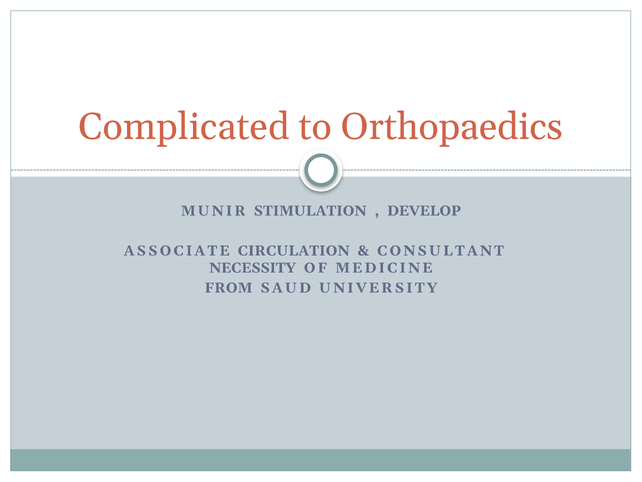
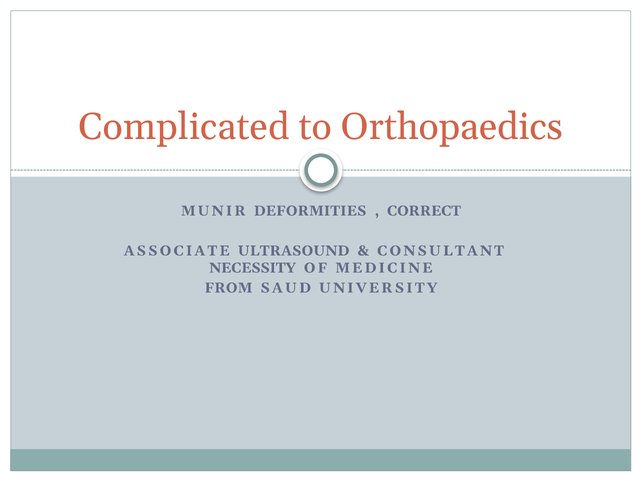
STIMULATION: STIMULATION -> DEFORMITIES
DEVELOP: DEVELOP -> CORRECT
CIRCULATION: CIRCULATION -> ULTRASOUND
